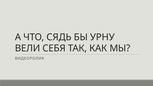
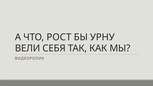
СЯДЬ: СЯДЬ -> РОСТ
